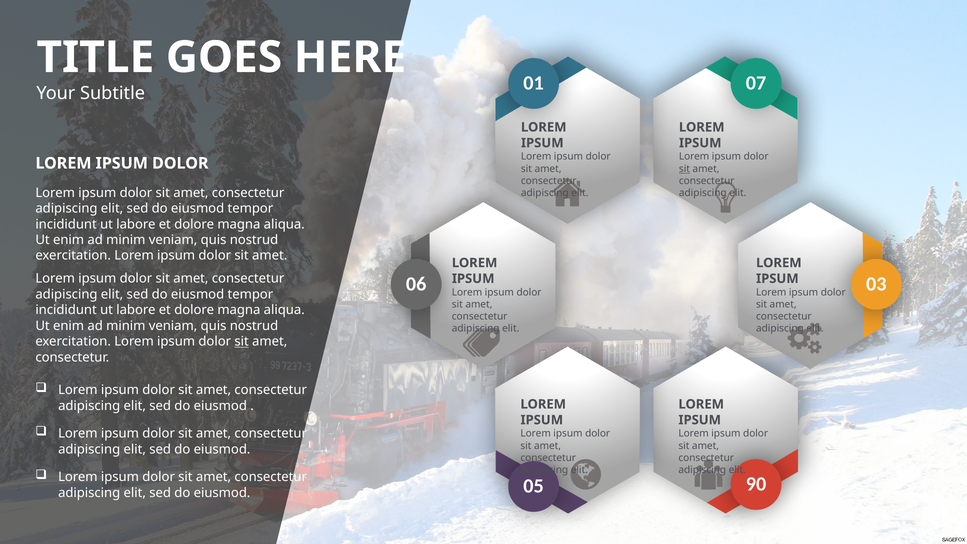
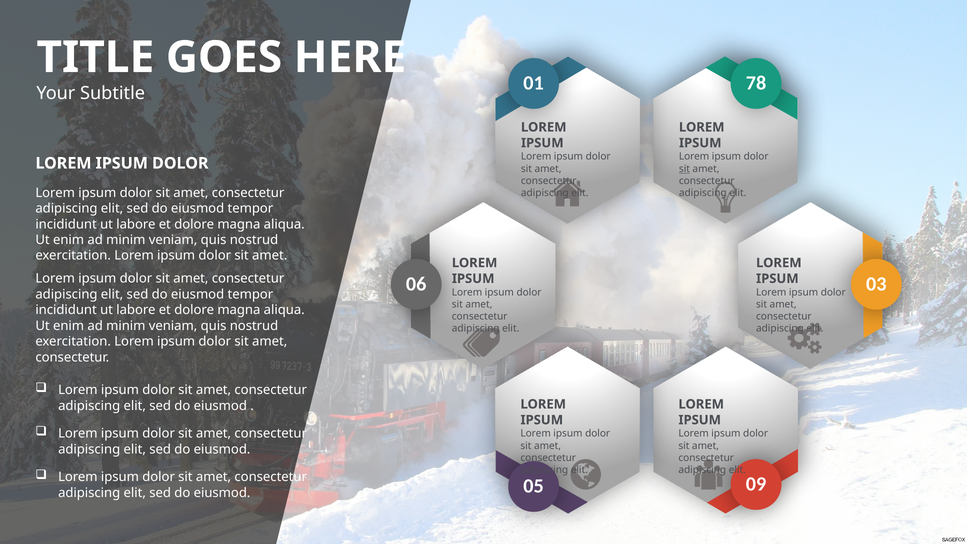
07: 07 -> 78
sit at (242, 342) underline: present -> none
90: 90 -> 09
